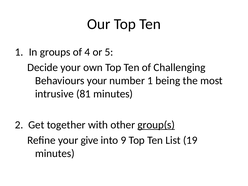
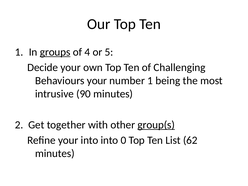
groups underline: none -> present
81: 81 -> 90
your give: give -> into
9: 9 -> 0
19: 19 -> 62
